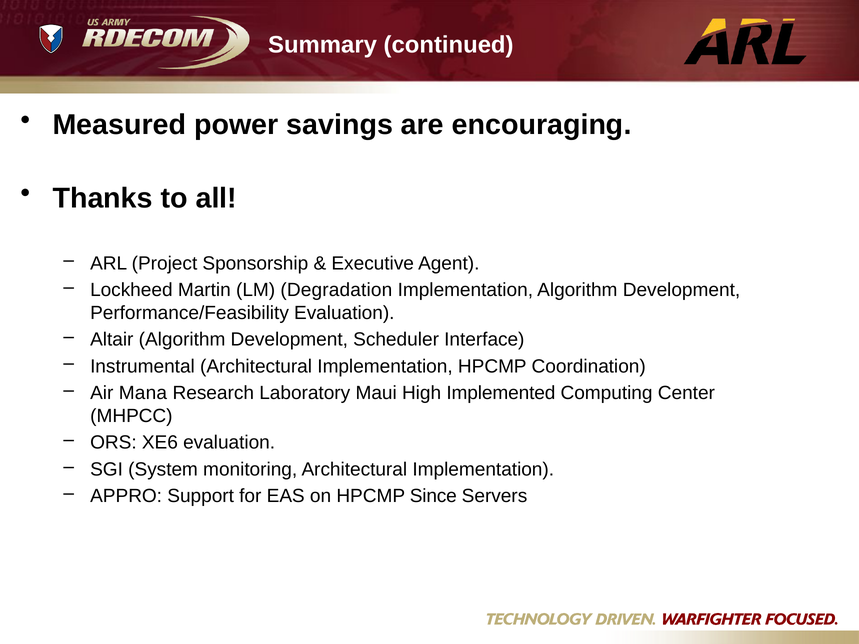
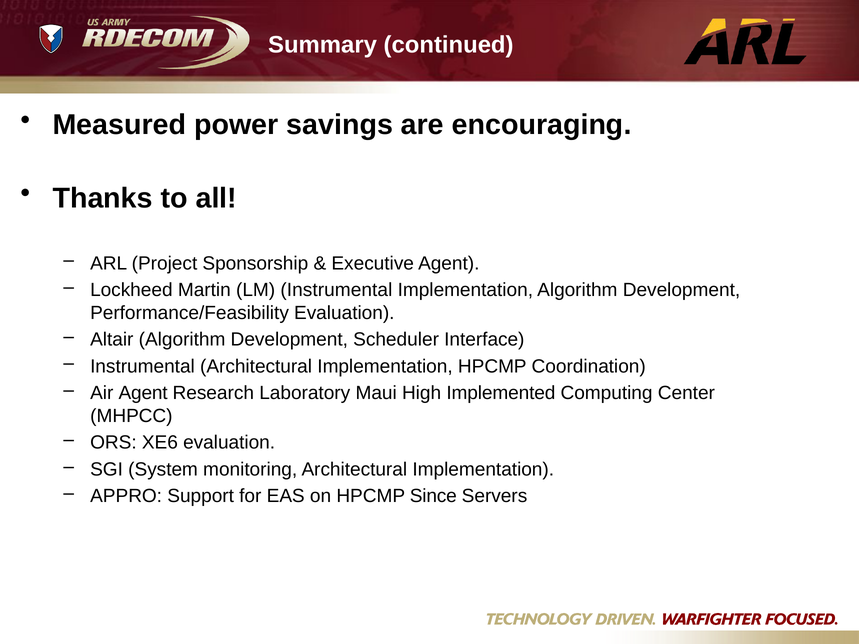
LM Degradation: Degradation -> Instrumental
Air Mana: Mana -> Agent
